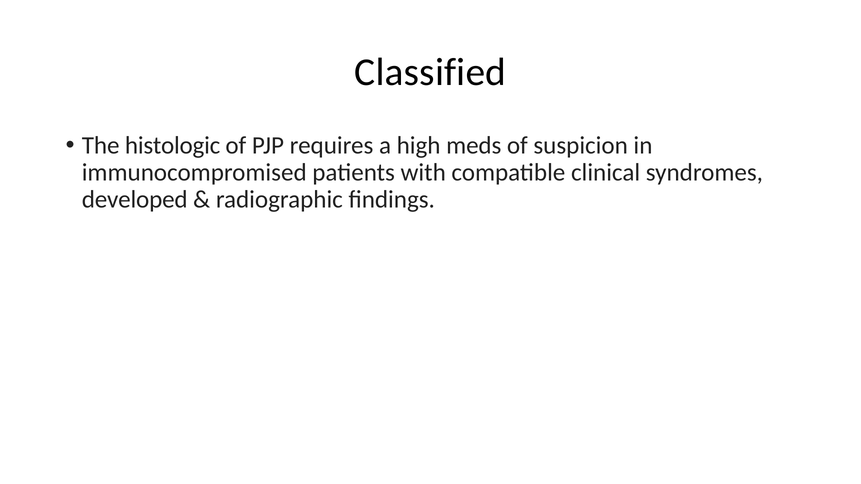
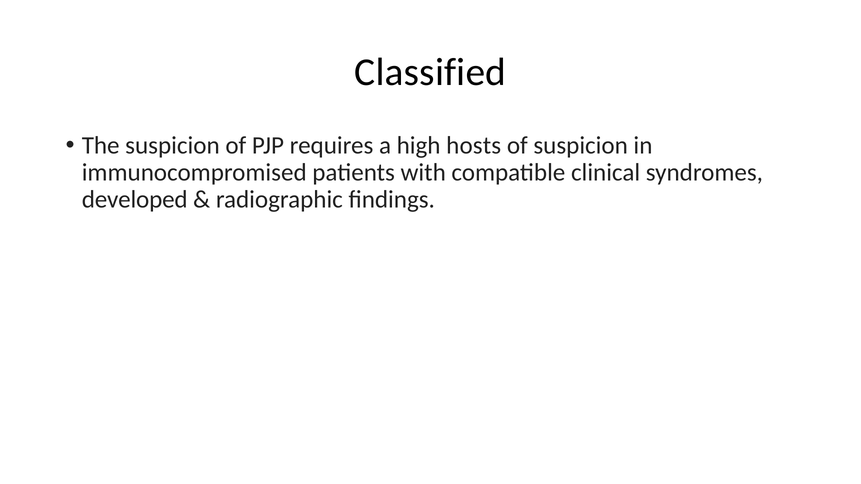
The histologic: histologic -> suspicion
meds: meds -> hosts
